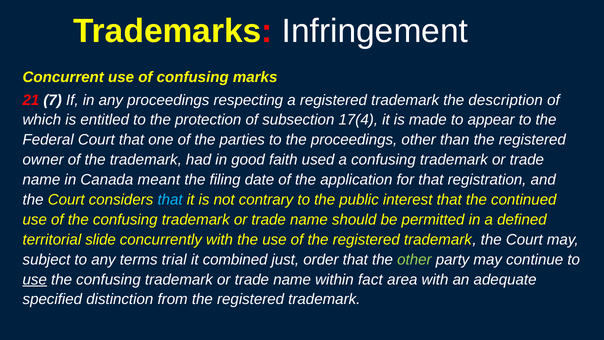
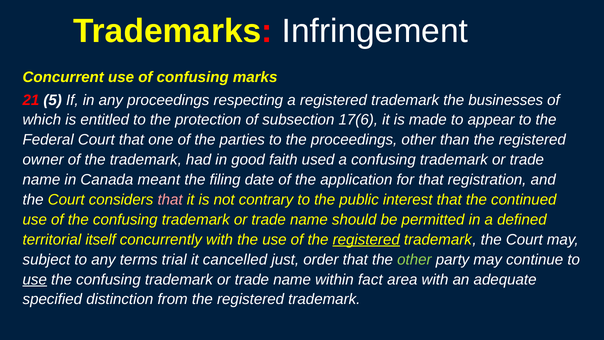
7: 7 -> 5
description: description -> businesses
17(4: 17(4 -> 17(6
that at (170, 200) colour: light blue -> pink
slide: slide -> itself
registered at (366, 239) underline: none -> present
combined: combined -> cancelled
